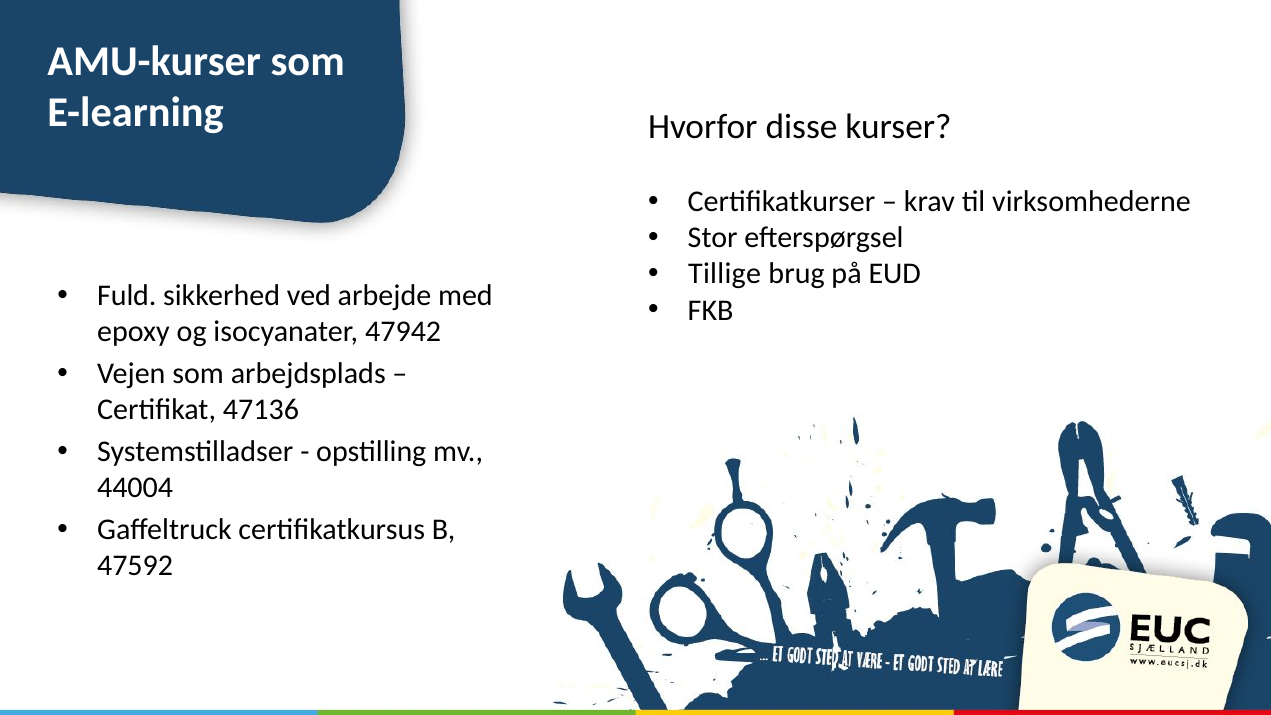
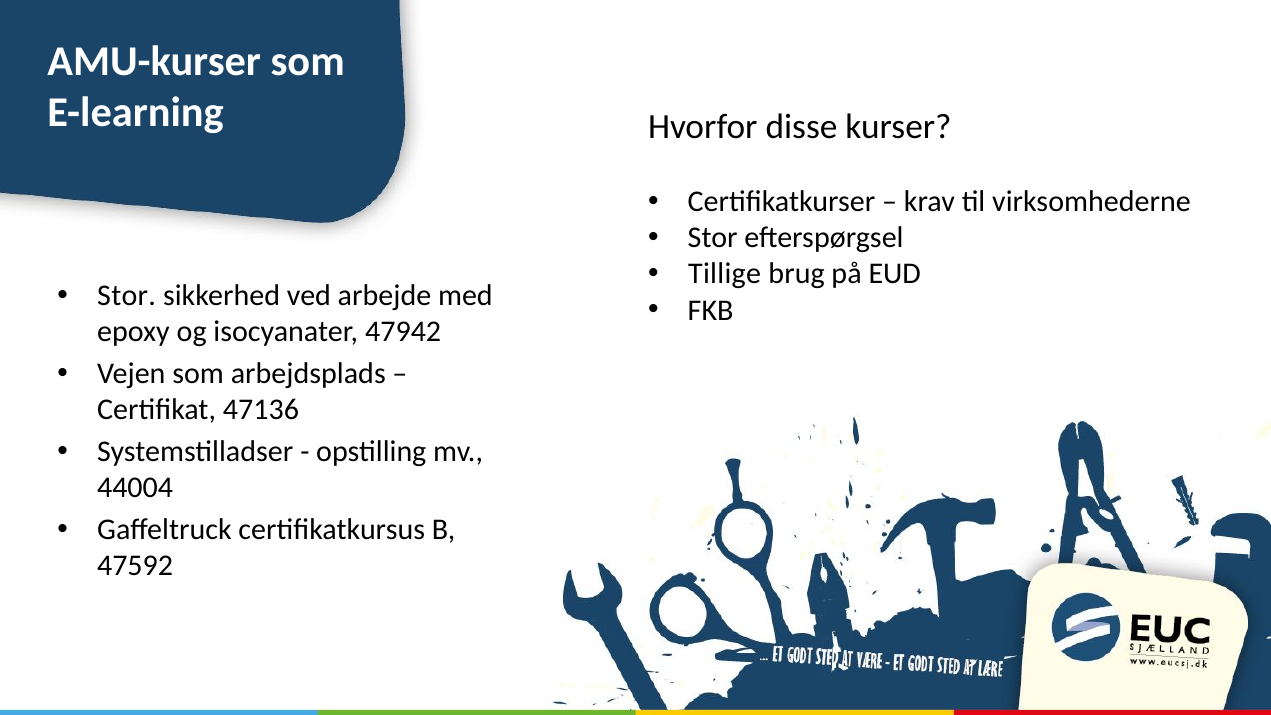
Fuld at (127, 296): Fuld -> Stor
